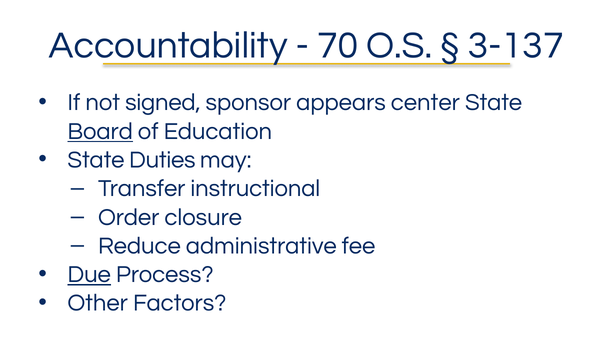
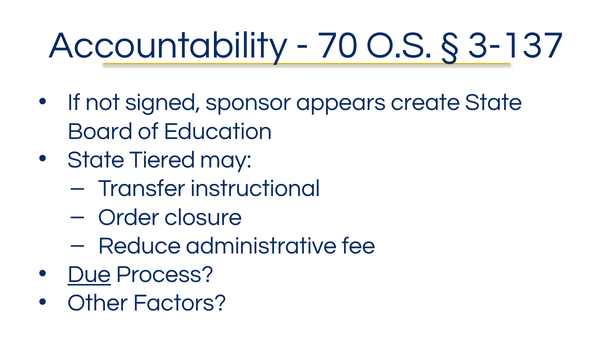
center: center -> create
Board underline: present -> none
Duties: Duties -> Tiered
